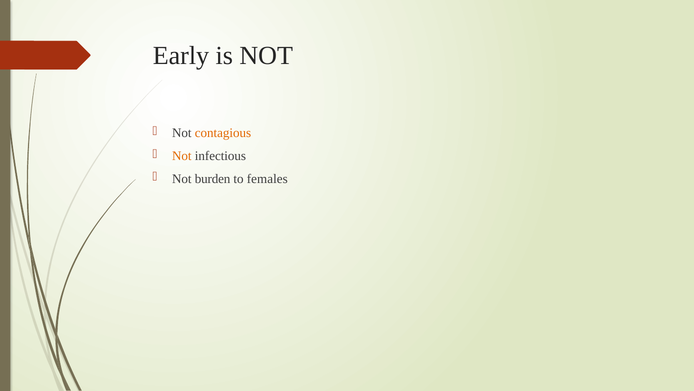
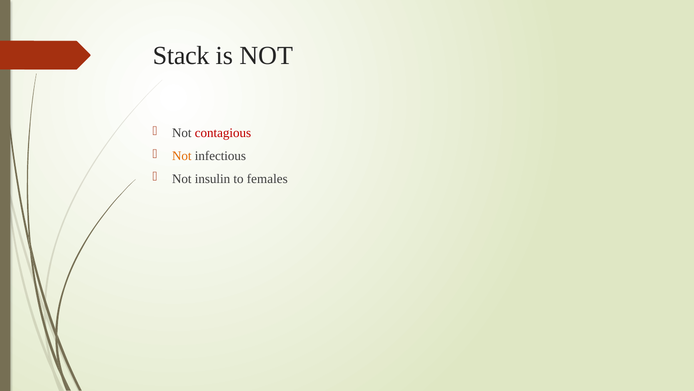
Early: Early -> Stack
contagious colour: orange -> red
burden: burden -> insulin
